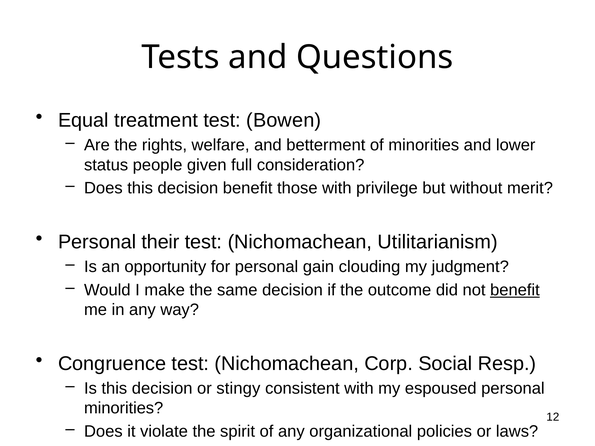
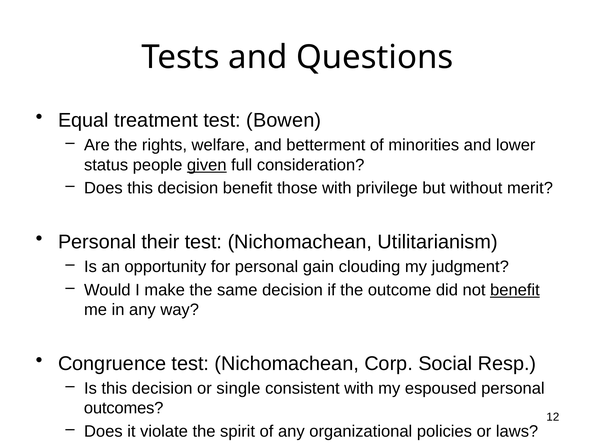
given underline: none -> present
stingy: stingy -> single
minorities at (124, 408): minorities -> outcomes
